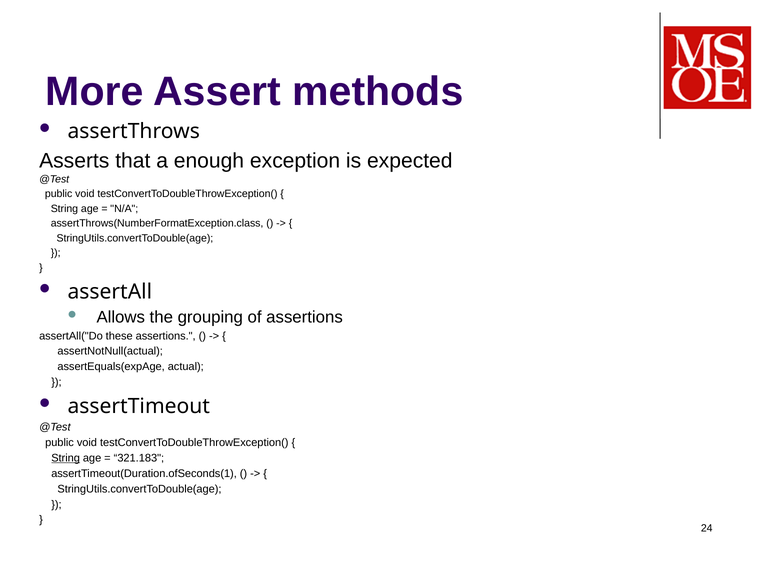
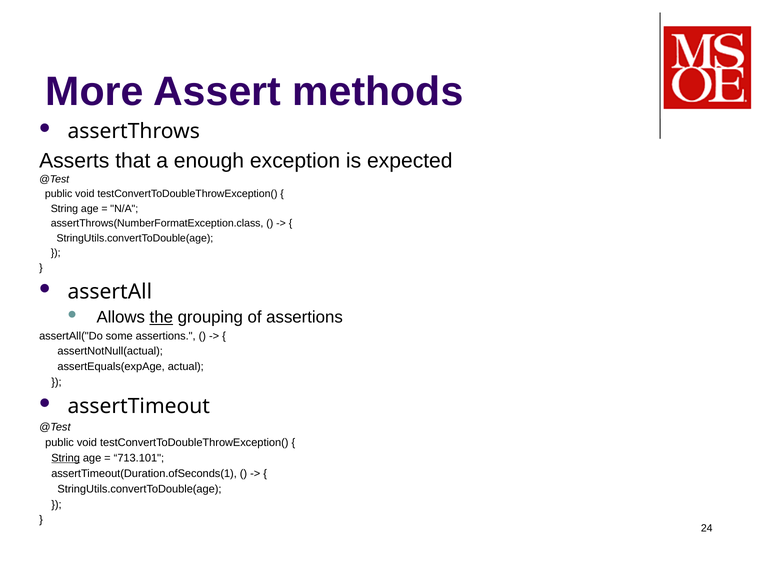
the underline: none -> present
these: these -> some
321.183: 321.183 -> 713.101
